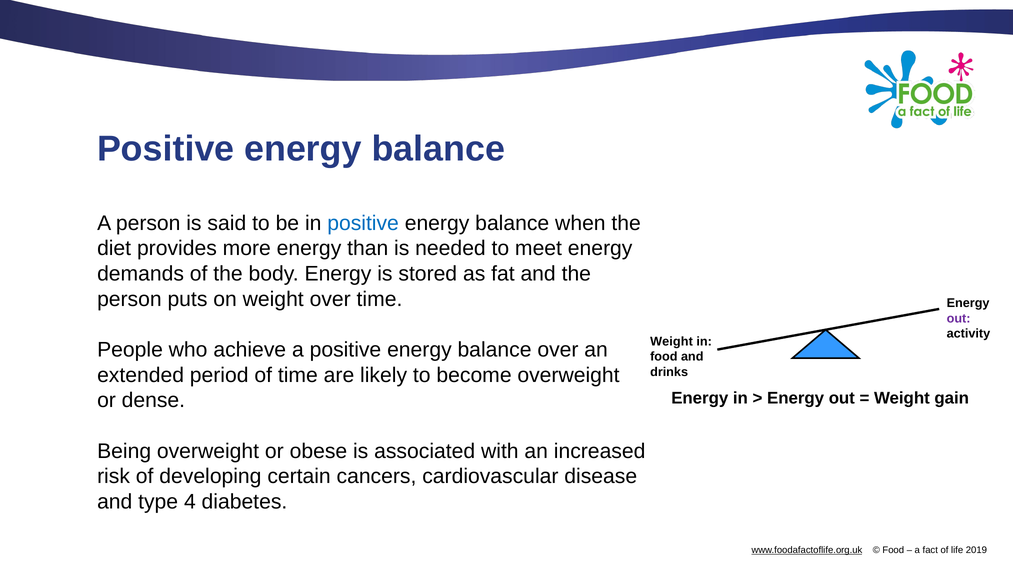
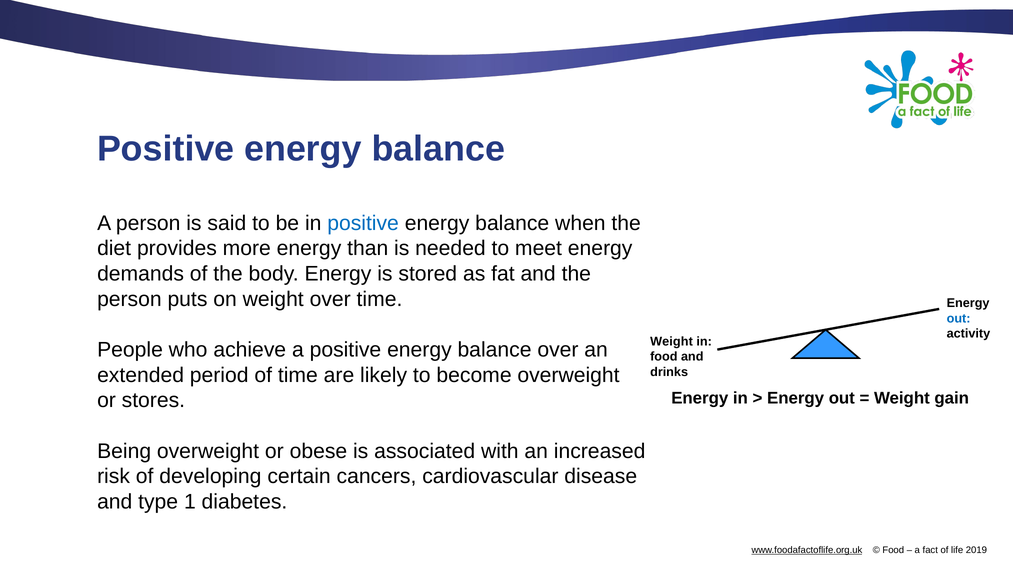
out at (959, 318) colour: purple -> blue
dense: dense -> stores
4: 4 -> 1
